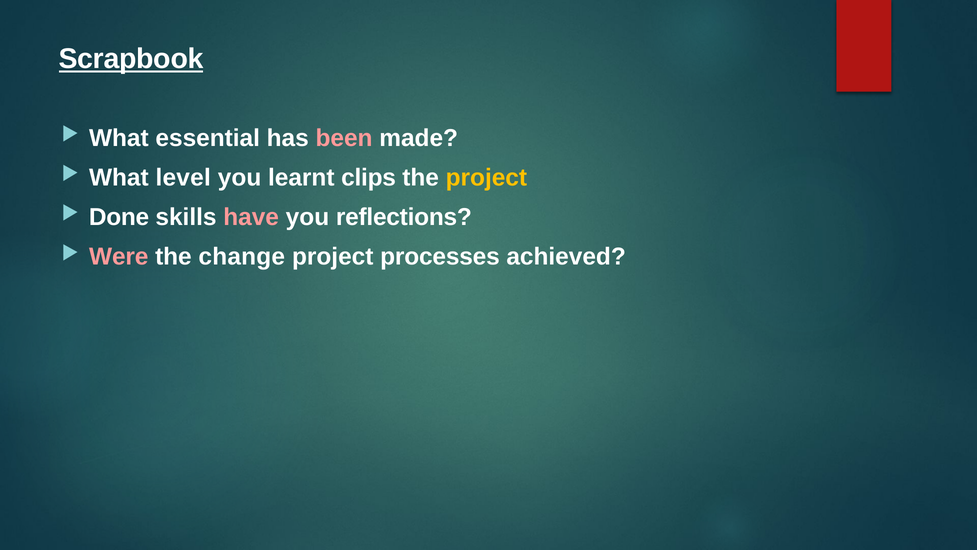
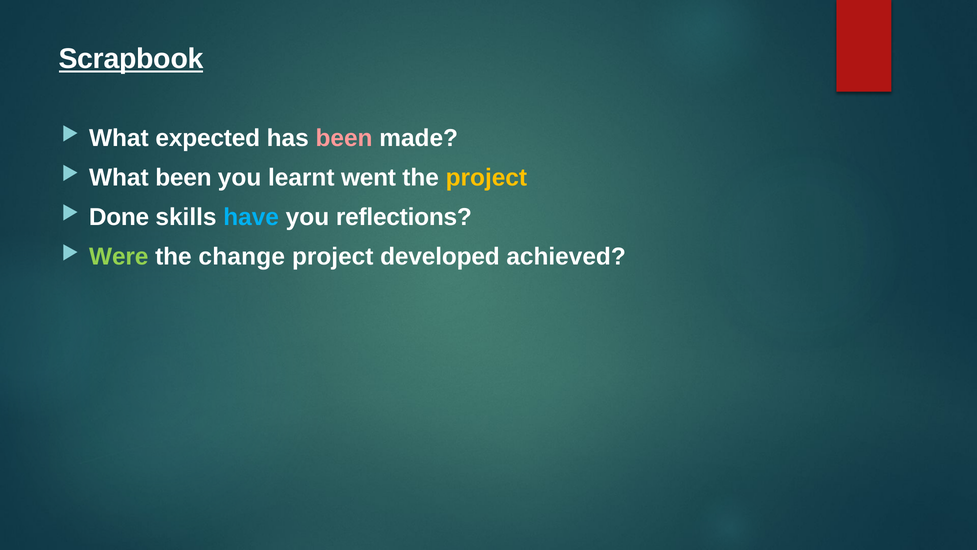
essential: essential -> expected
What level: level -> been
clips: clips -> went
have colour: pink -> light blue
Were colour: pink -> light green
processes: processes -> developed
